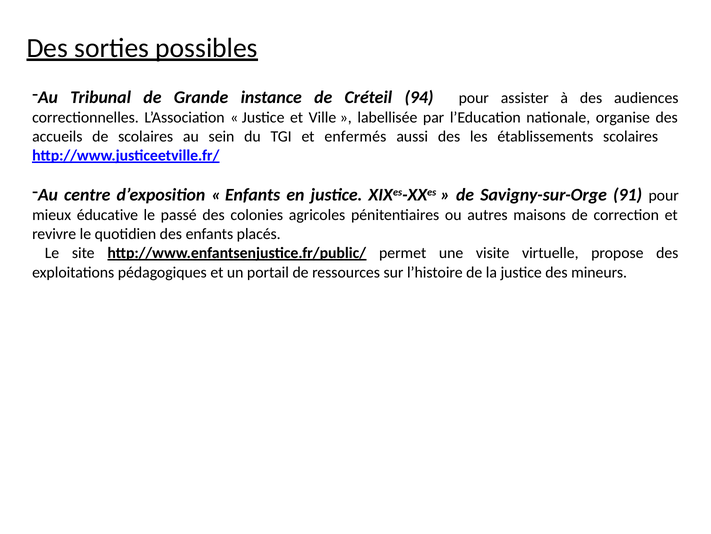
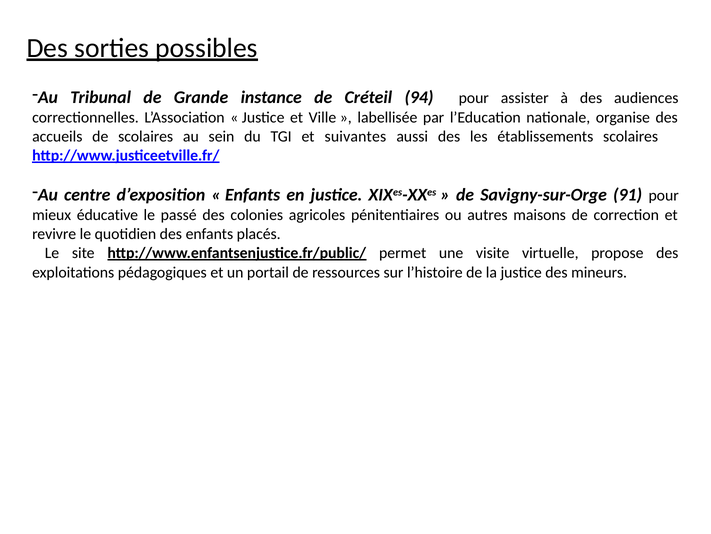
enfermés: enfermés -> suivantes
